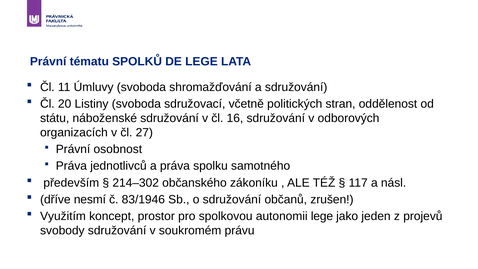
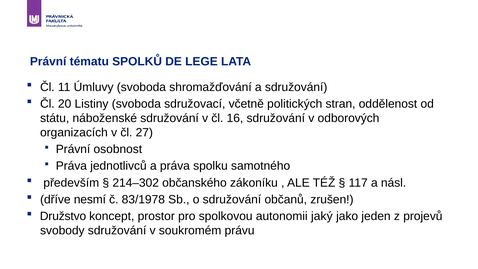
83/1946: 83/1946 -> 83/1978
Využitím: Využitím -> Družstvo
autonomii lege: lege -> jaký
